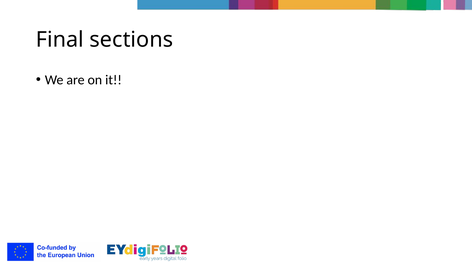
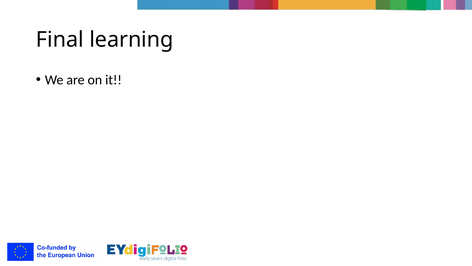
sections: sections -> learning
